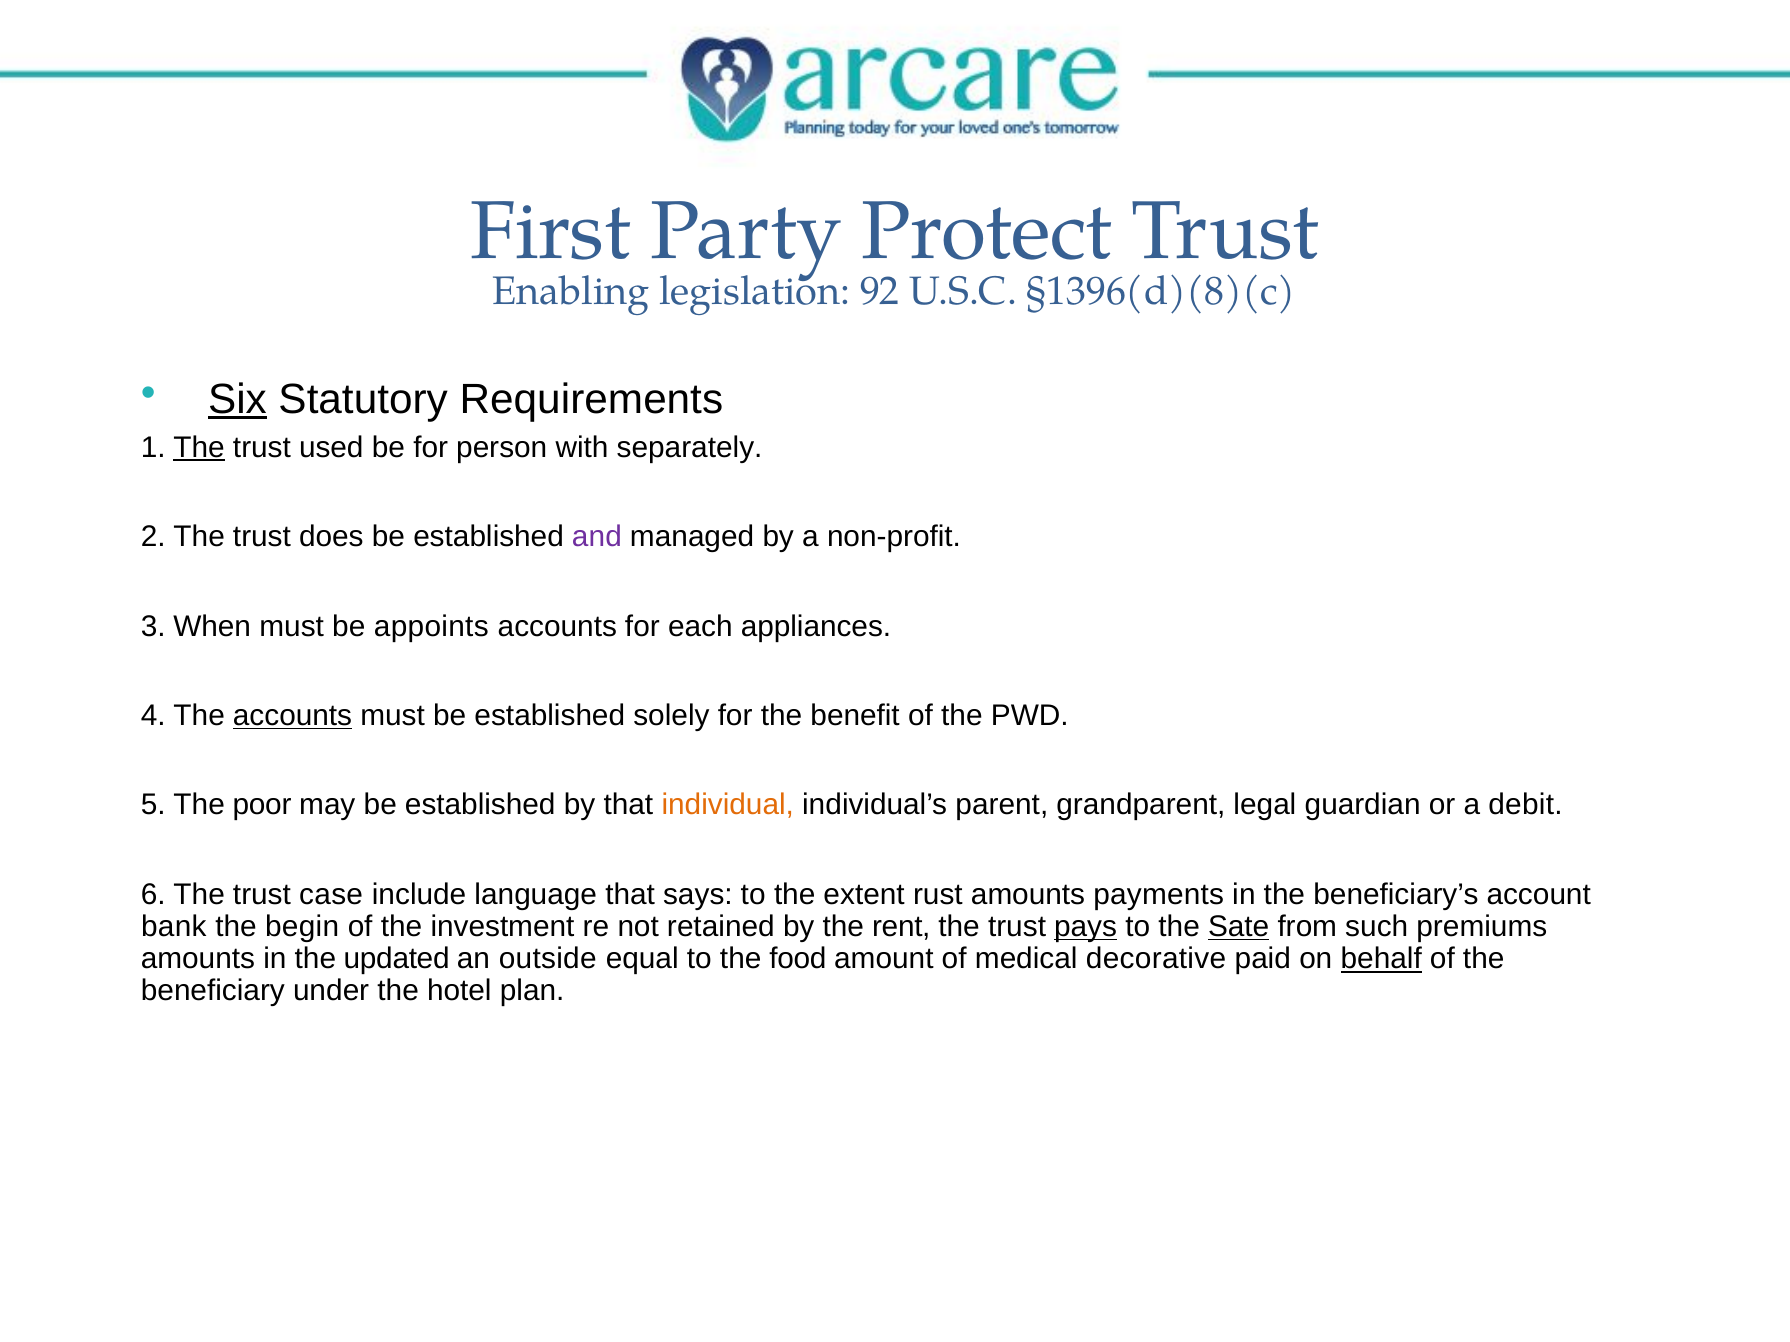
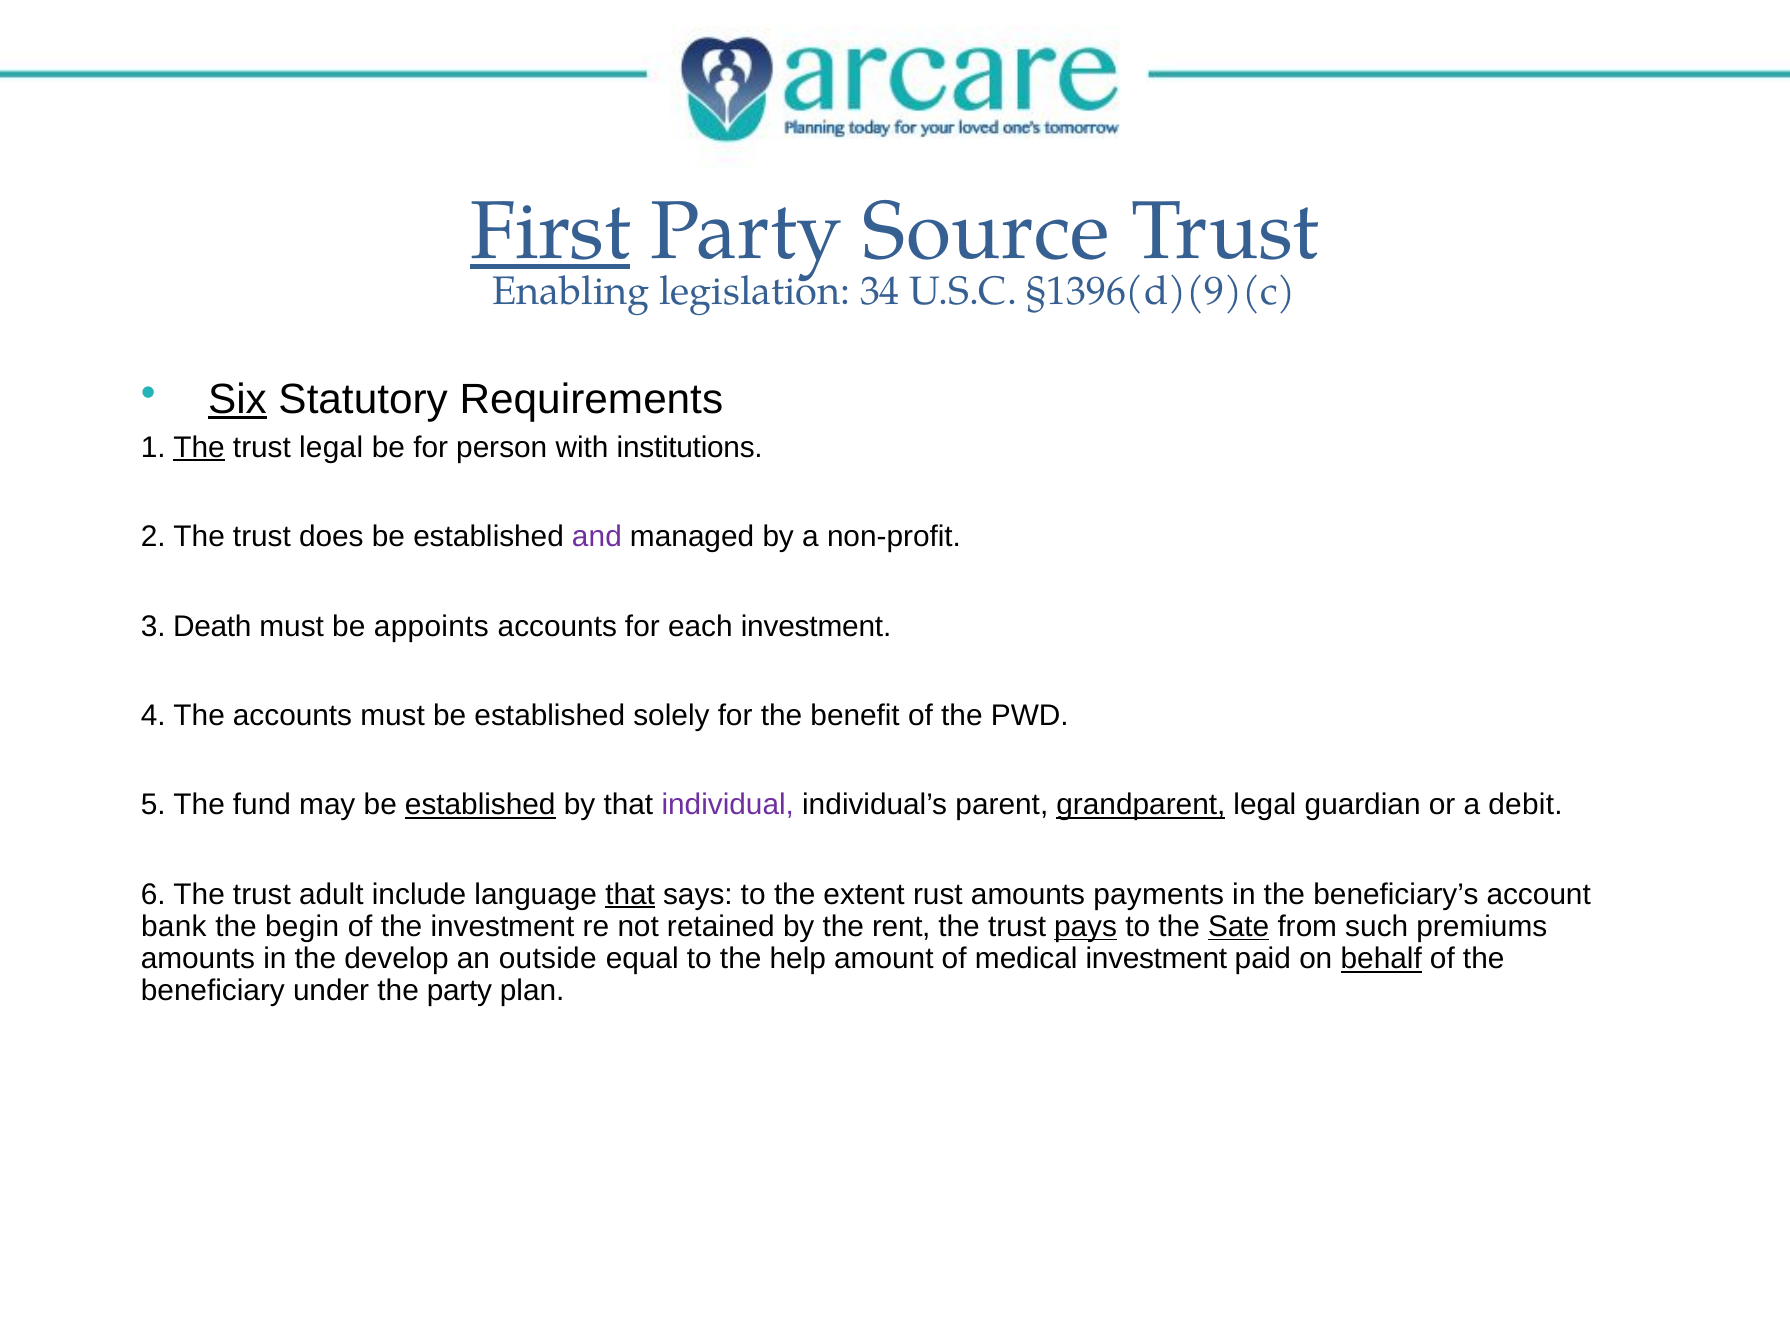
First underline: none -> present
Protect: Protect -> Source
92: 92 -> 34
§1396(d)(8)(c: §1396(d)(8)(c -> §1396(d)(9)(c
trust used: used -> legal
separately: separately -> institutions
When: When -> Death
each appliances: appliances -> investment
accounts at (293, 716) underline: present -> none
poor: poor -> fund
established at (480, 805) underline: none -> present
individual colour: orange -> purple
grandparent underline: none -> present
case: case -> adult
that at (630, 895) underline: none -> present
updated: updated -> develop
food: food -> help
medical decorative: decorative -> investment
the hotel: hotel -> party
